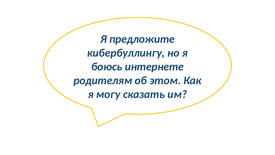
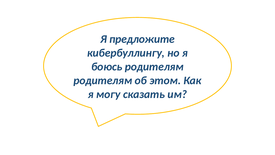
боюсь интернете: интернете -> родителям
